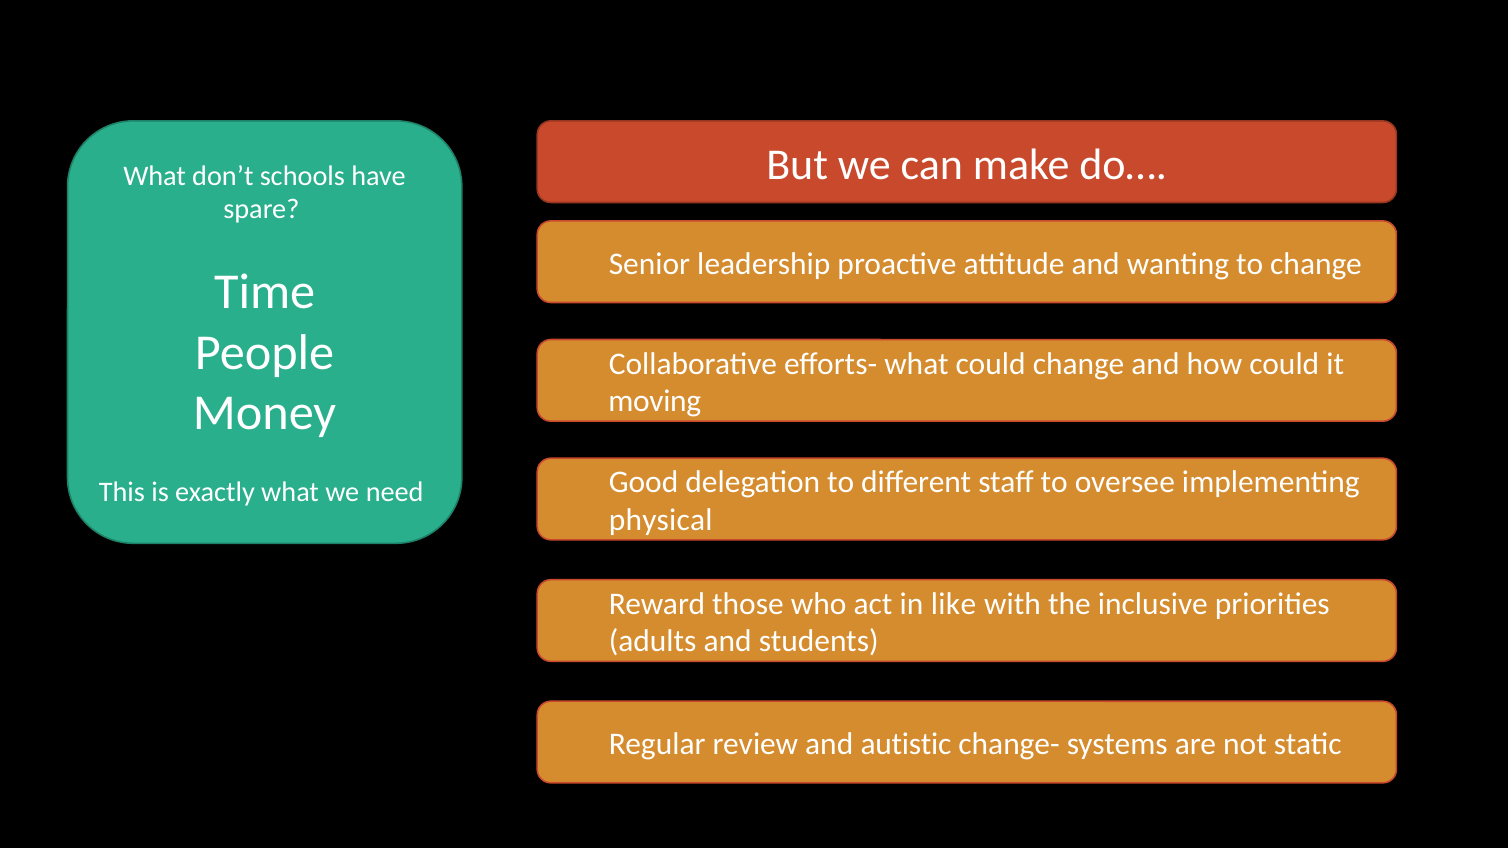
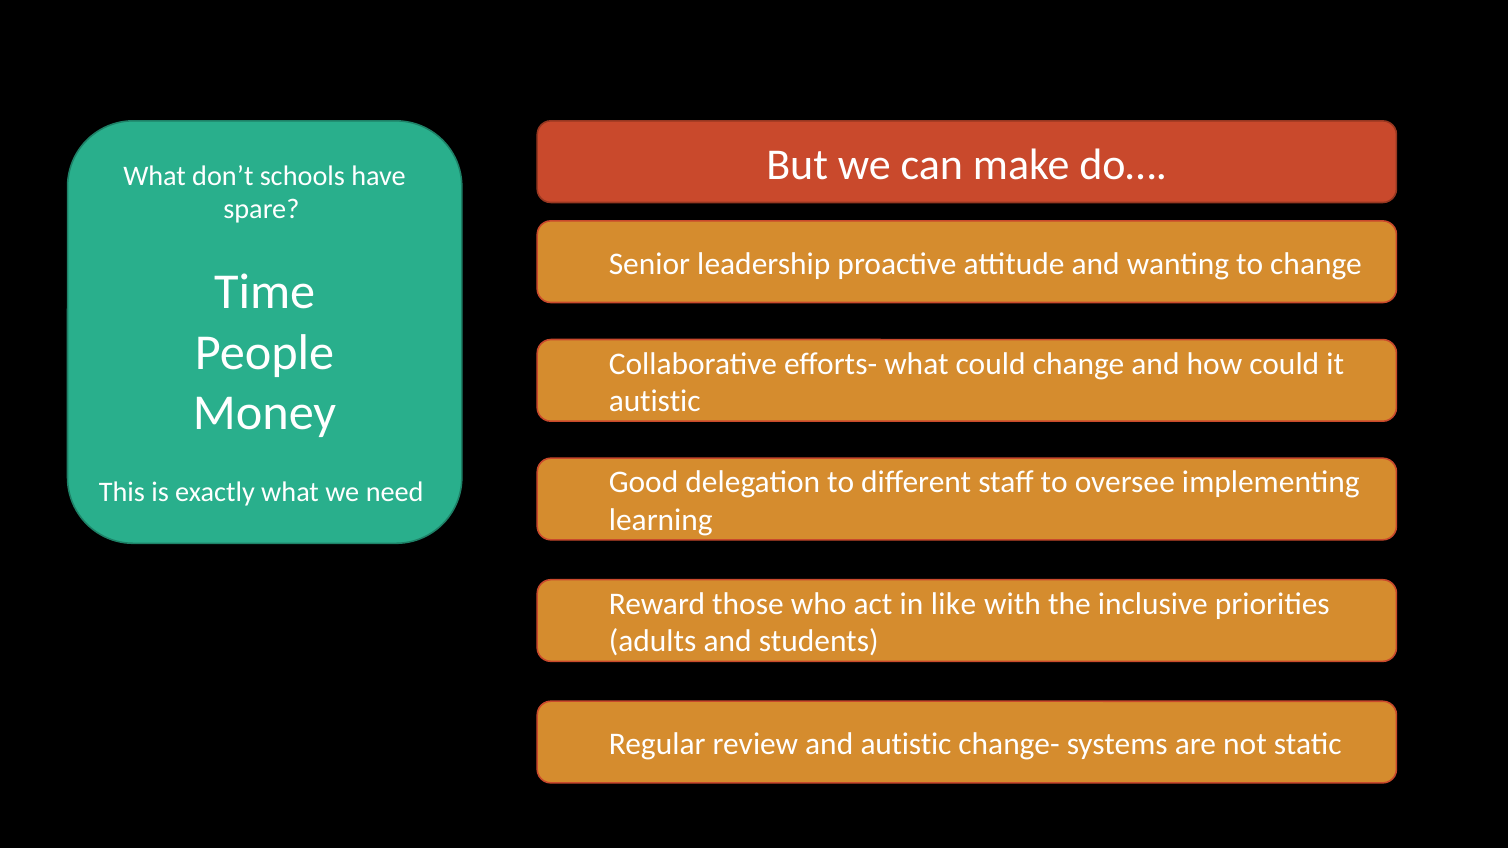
moving at (655, 402): moving -> autistic
physical: physical -> learning
